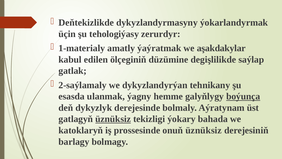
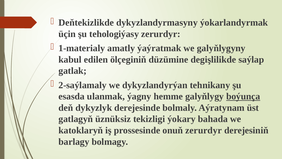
aşakdakylar: aşakdakylar -> galyňlygyny
üznüksiz at (113, 119) underline: present -> none
onuň üznüksiz: üznüksiz -> zerurdyr
